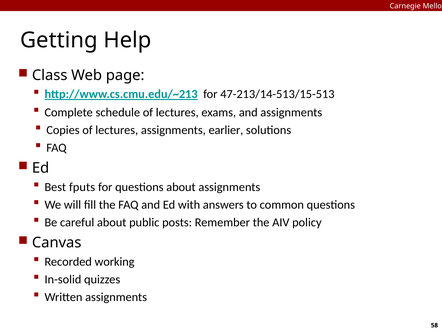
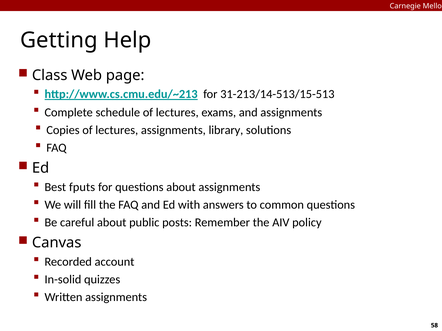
47-213/14-513/15-513: 47-213/14-513/15-513 -> 31-213/14-513/15-513
earlier: earlier -> library
working: working -> account
